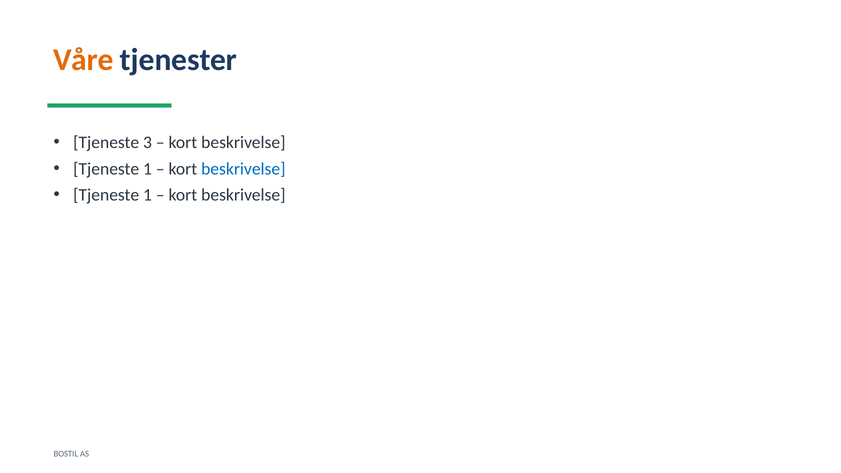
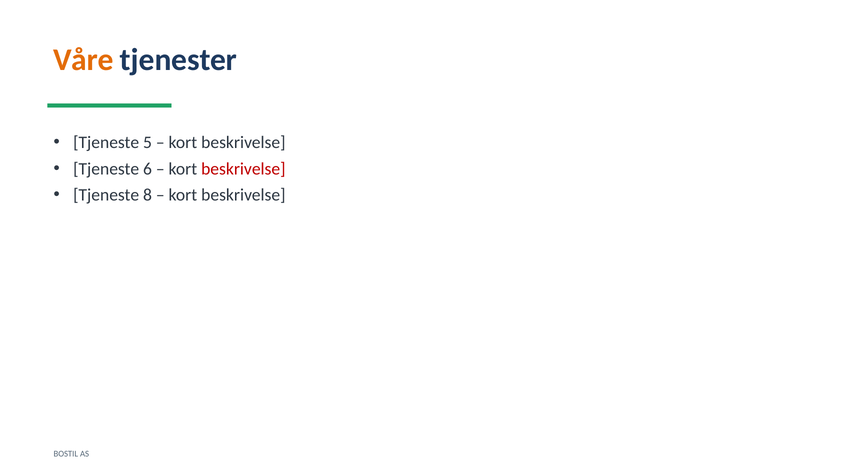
3: 3 -> 5
1 at (147, 169): 1 -> 6
beskrivelse at (243, 169) colour: blue -> red
1 at (147, 195): 1 -> 8
